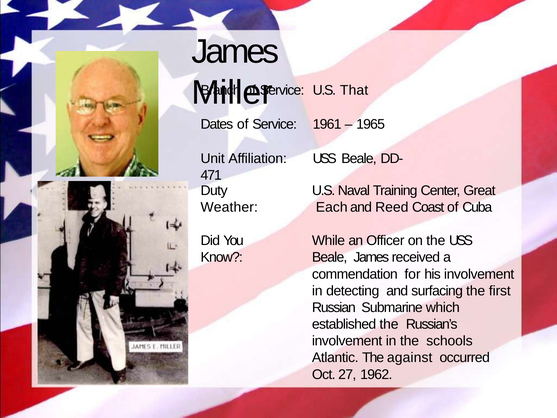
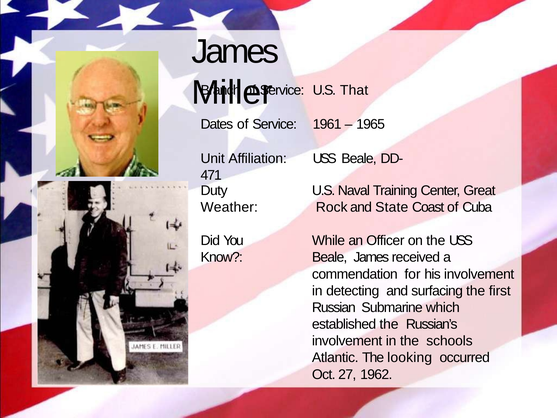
Each: Each -> Rock
Reed: Reed -> State
against: against -> looking
